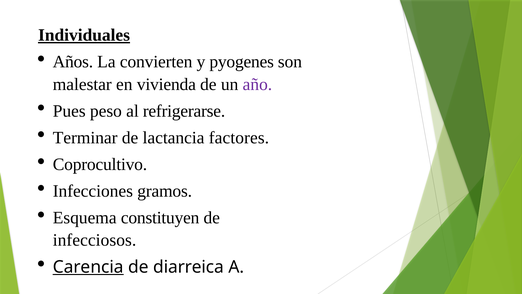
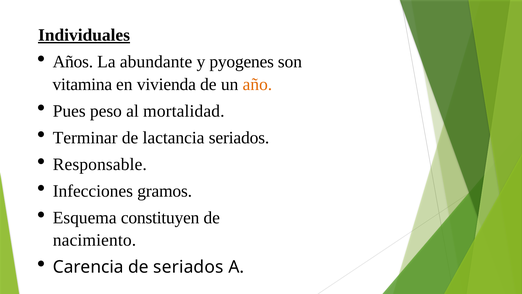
convierten: convierten -> abundante
malestar: malestar -> vitamina
año colour: purple -> orange
refrigerarse: refrigerarse -> mortalidad
lactancia factores: factores -> seriados
Coprocultivo: Coprocultivo -> Responsable
infecciosos: infecciosos -> nacimiento
Carencia underline: present -> none
de diarreica: diarreica -> seriados
